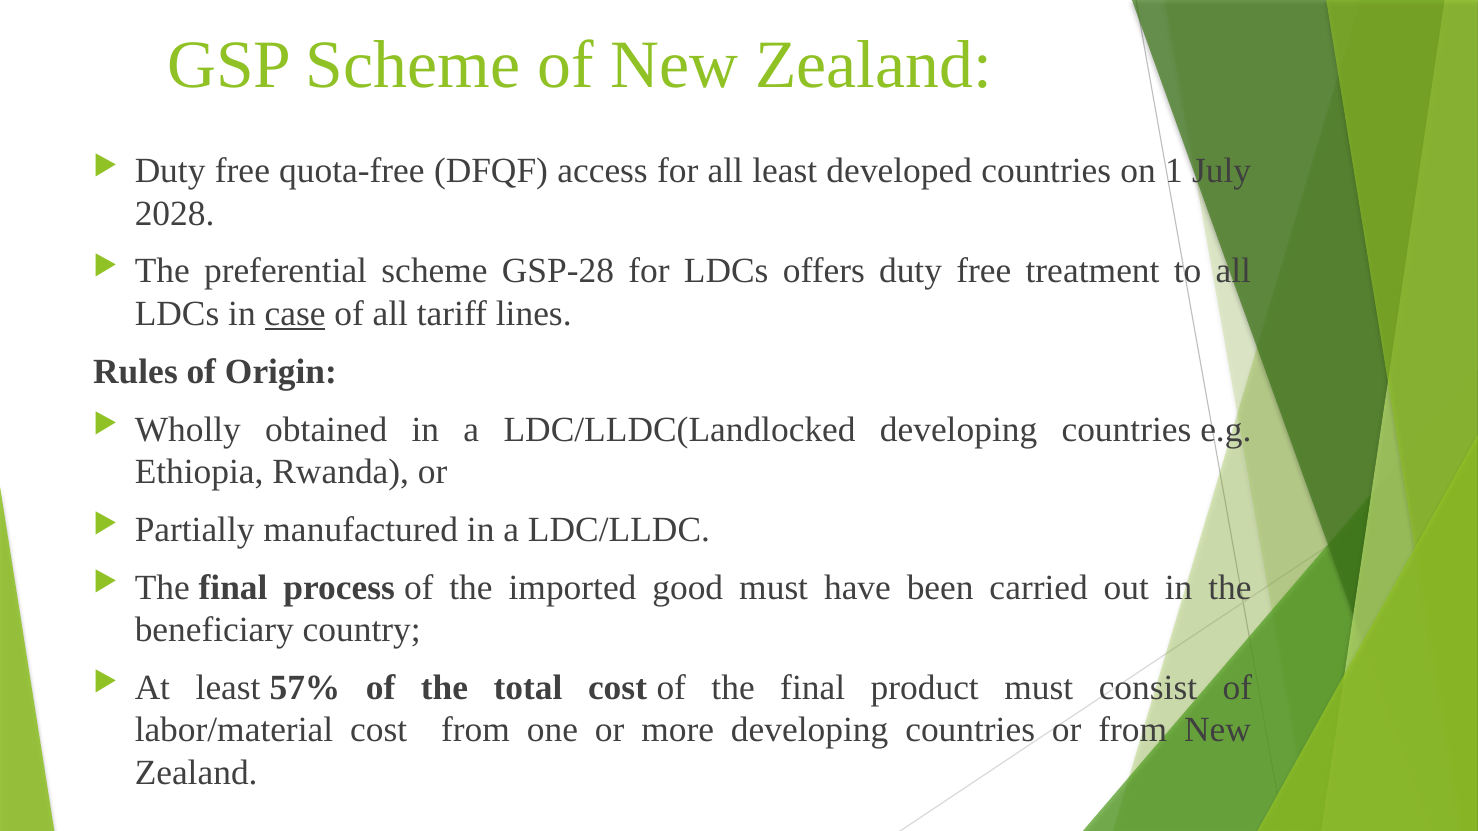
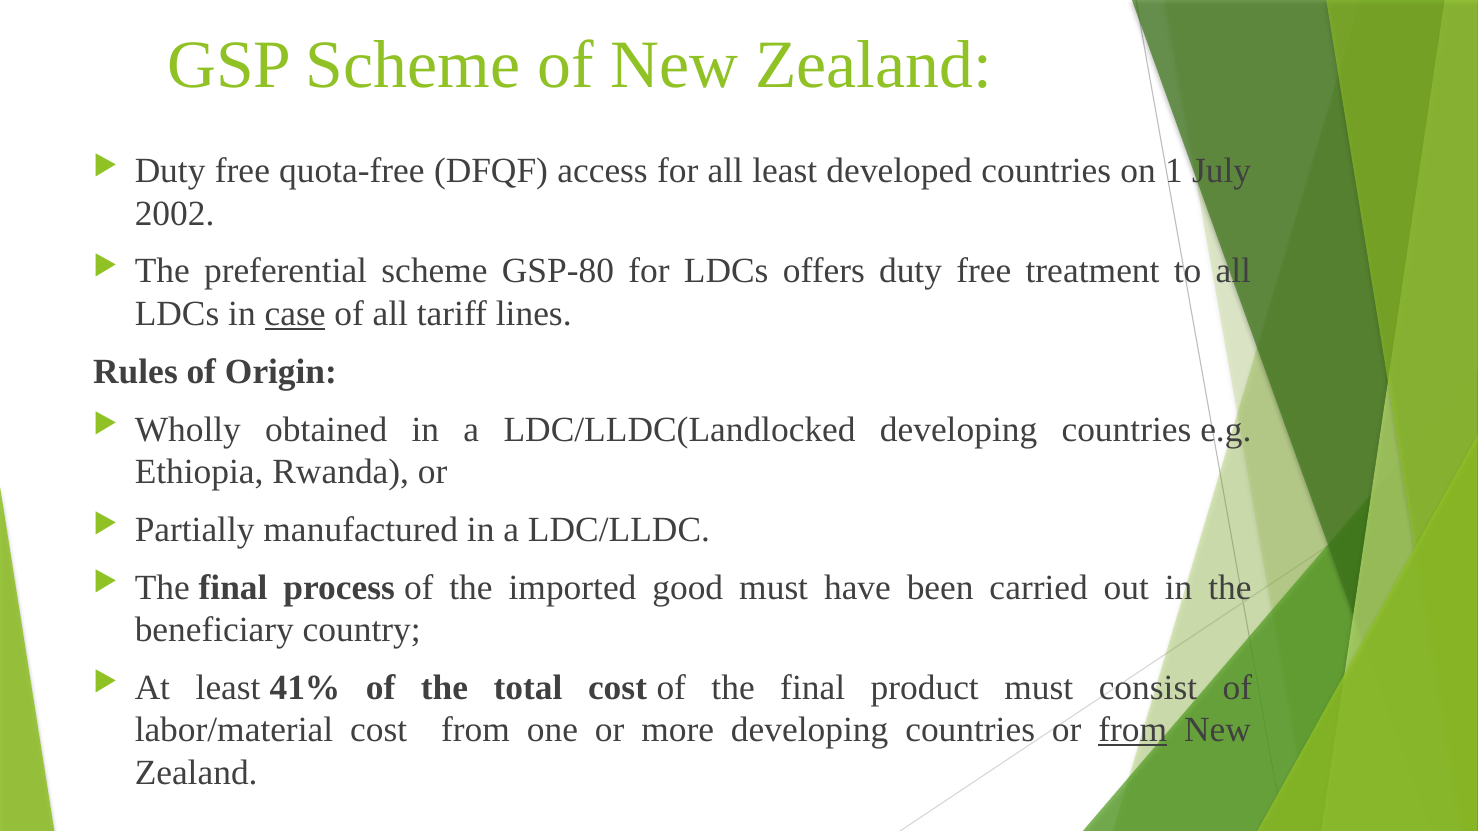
2028: 2028 -> 2002
GSP-28: GSP-28 -> GSP-80
57%: 57% -> 41%
from at (1133, 731) underline: none -> present
